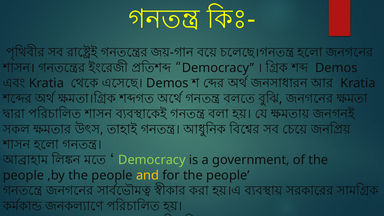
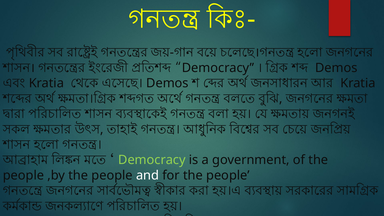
and colour: yellow -> white
